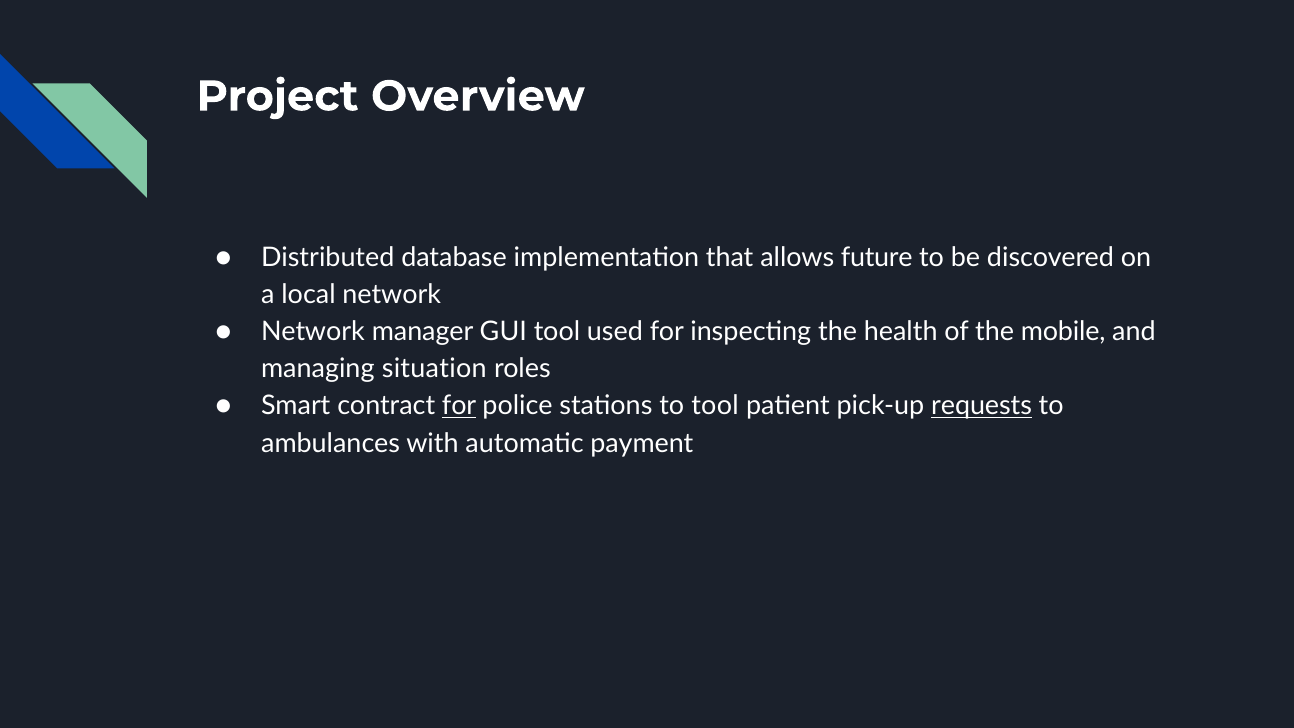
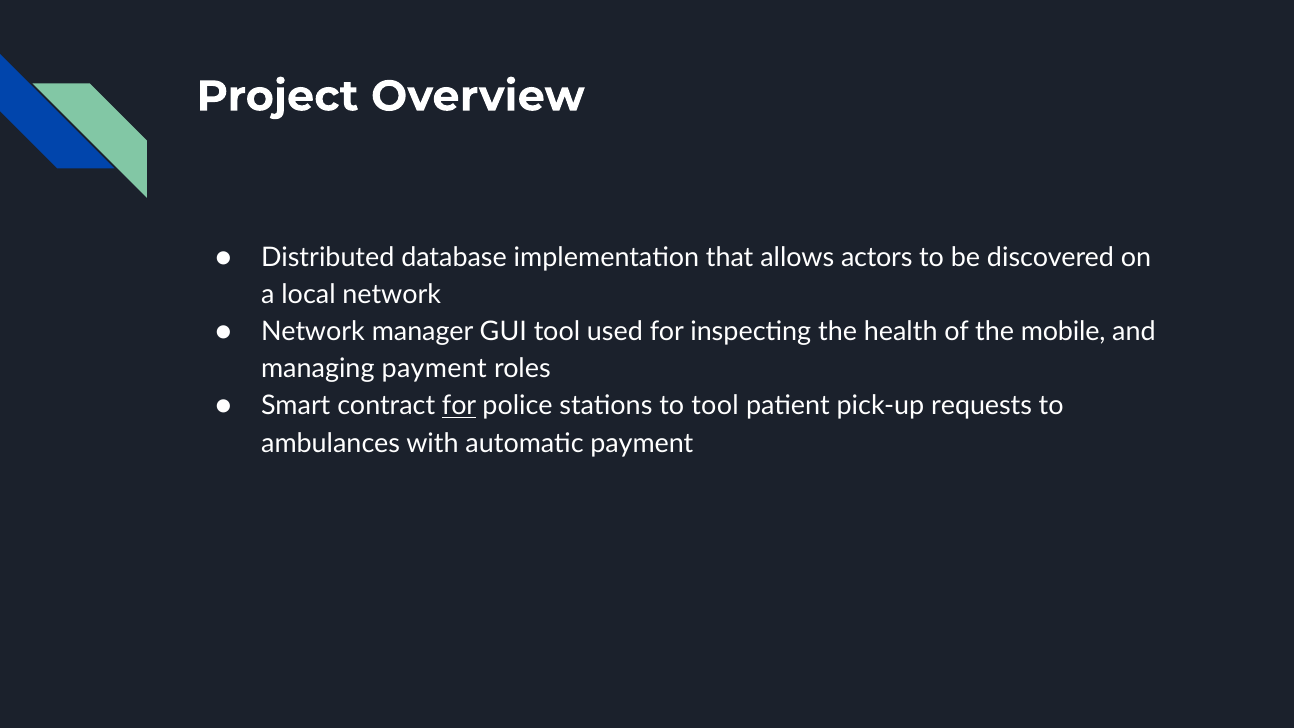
future: future -> actors
managing situation: situation -> payment
requests underline: present -> none
